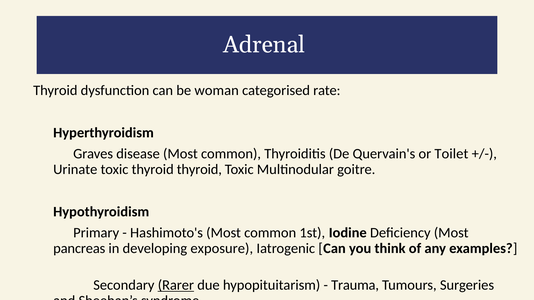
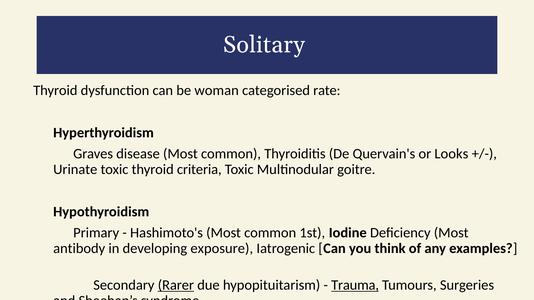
Adrenal: Adrenal -> Solitary
Toilet: Toilet -> Looks
thyroid thyroid: thyroid -> criteria
pancreas: pancreas -> antibody
Trauma underline: none -> present
